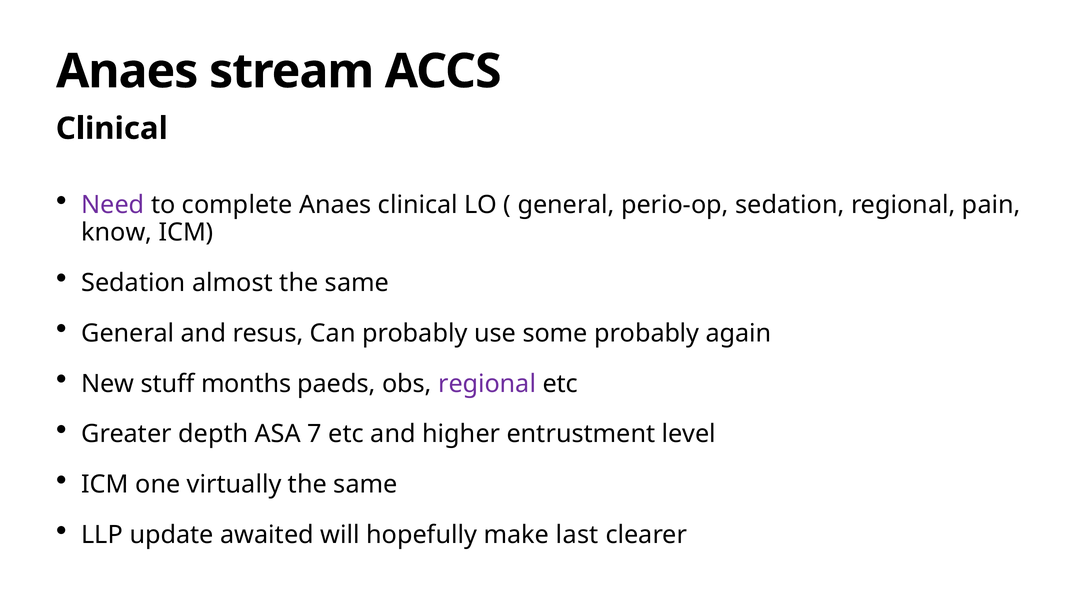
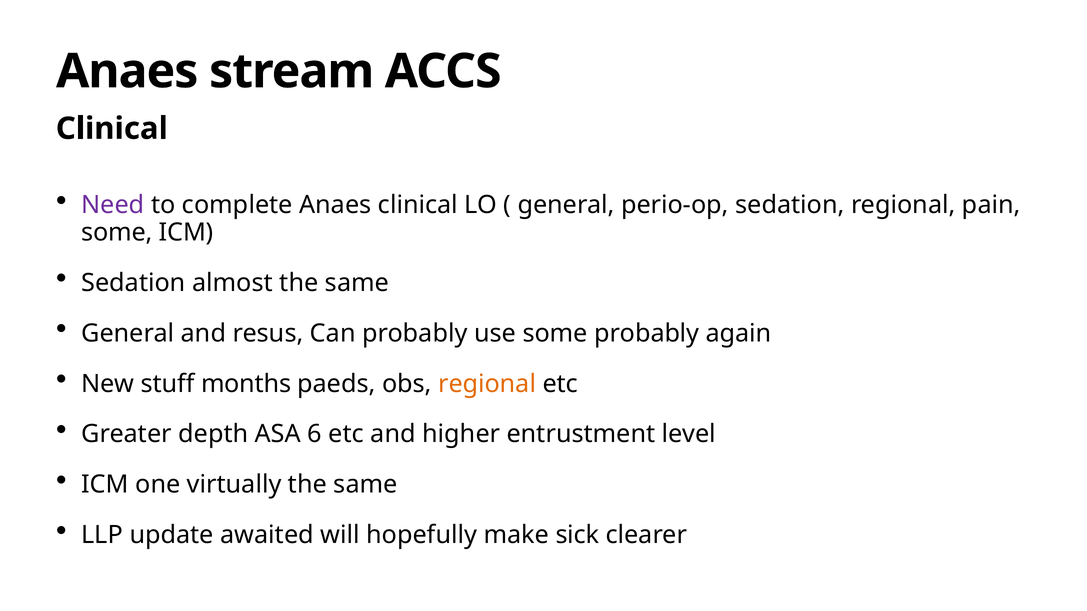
know at (117, 232): know -> some
regional at (487, 384) colour: purple -> orange
7: 7 -> 6
last: last -> sick
